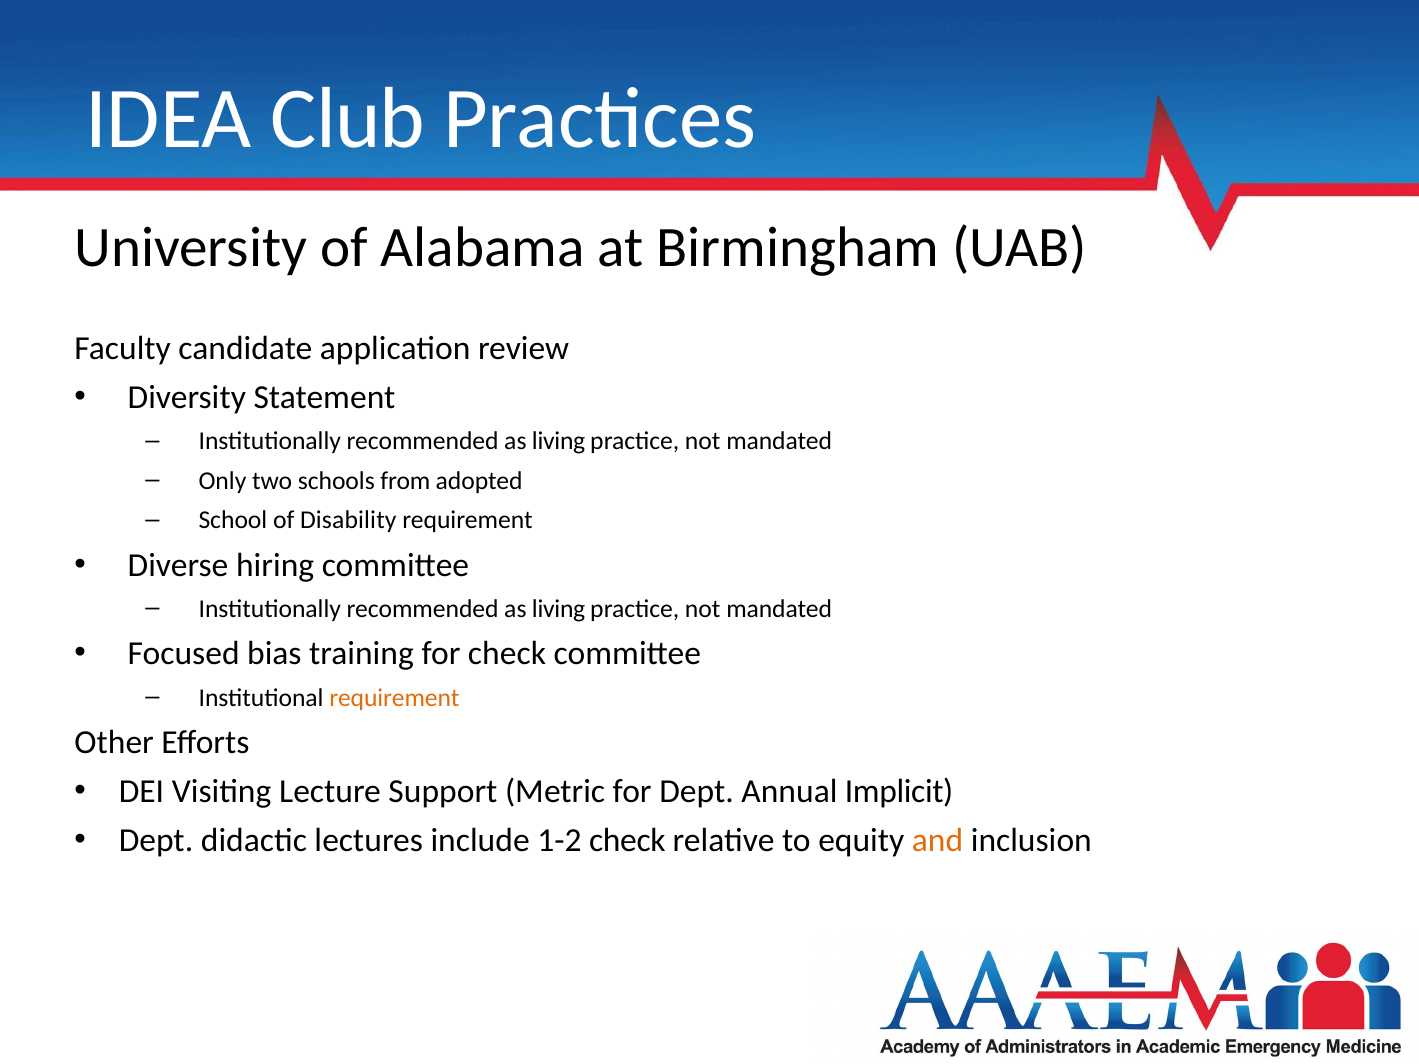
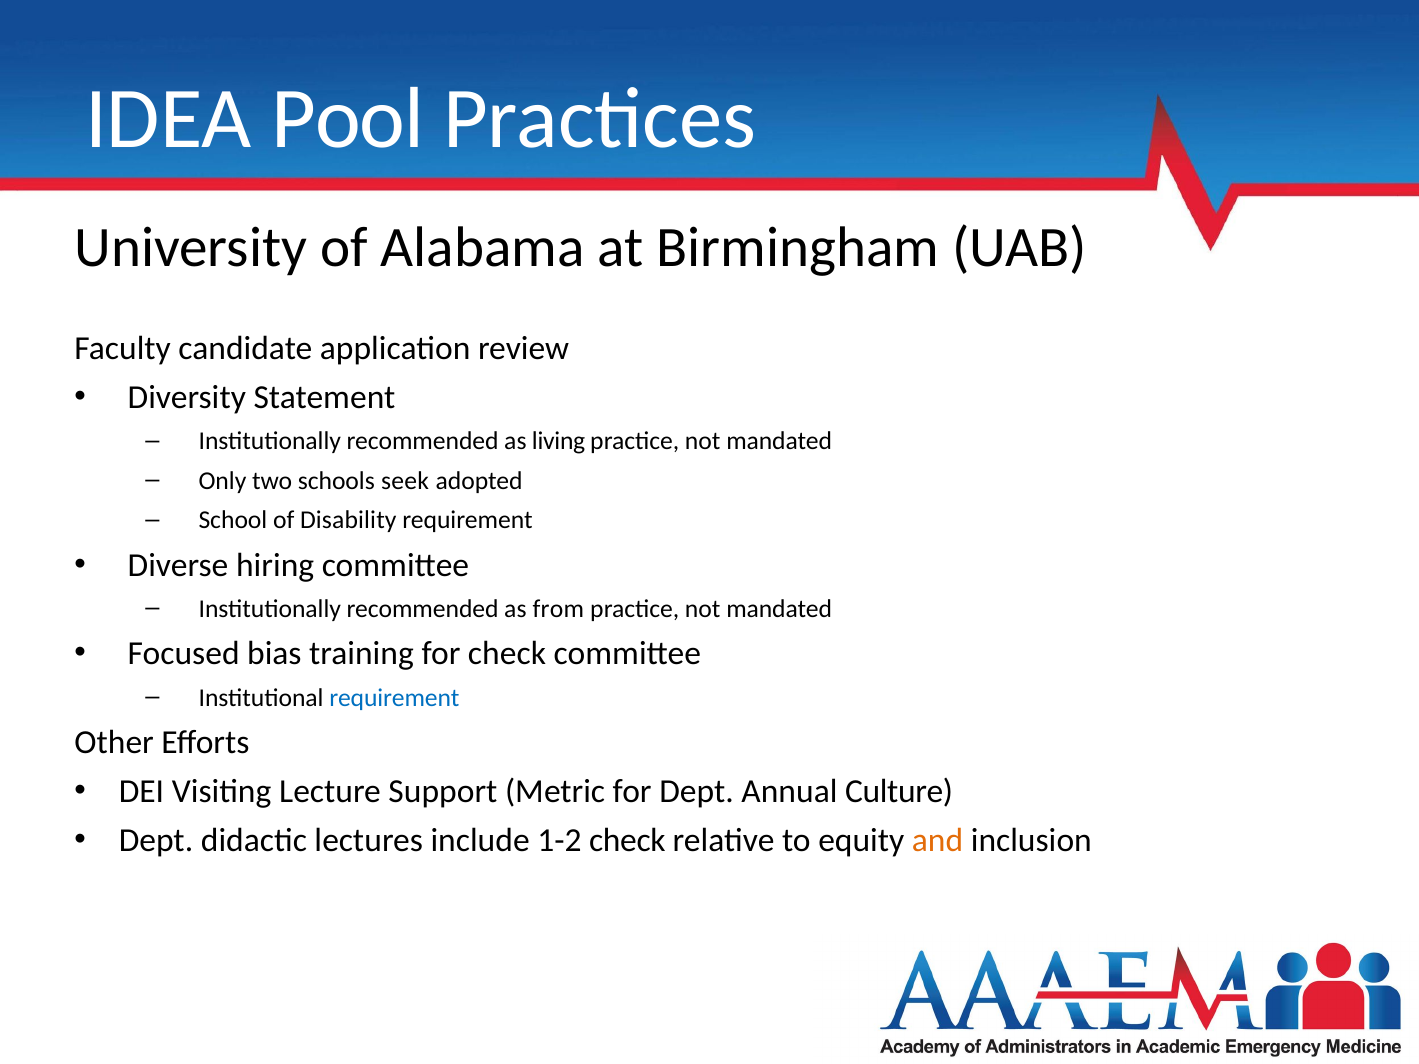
Club: Club -> Pool
from: from -> seek
living at (559, 609): living -> from
requirement at (394, 698) colour: orange -> blue
Implicit: Implicit -> Culture
